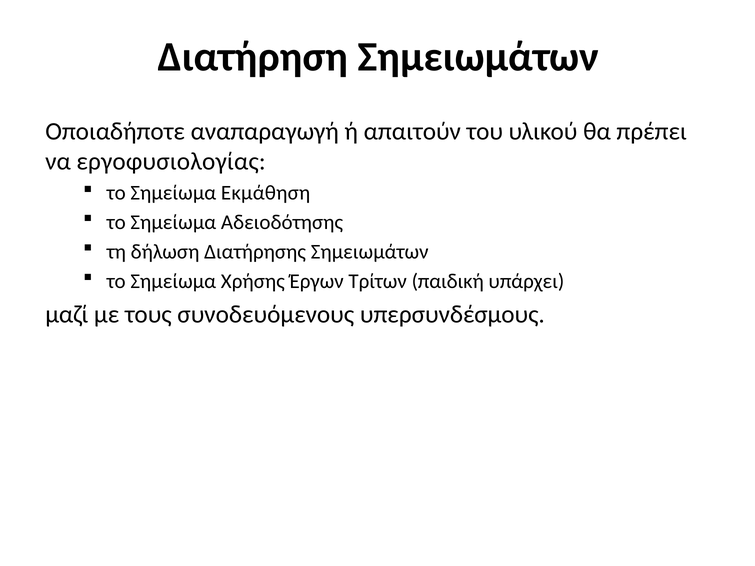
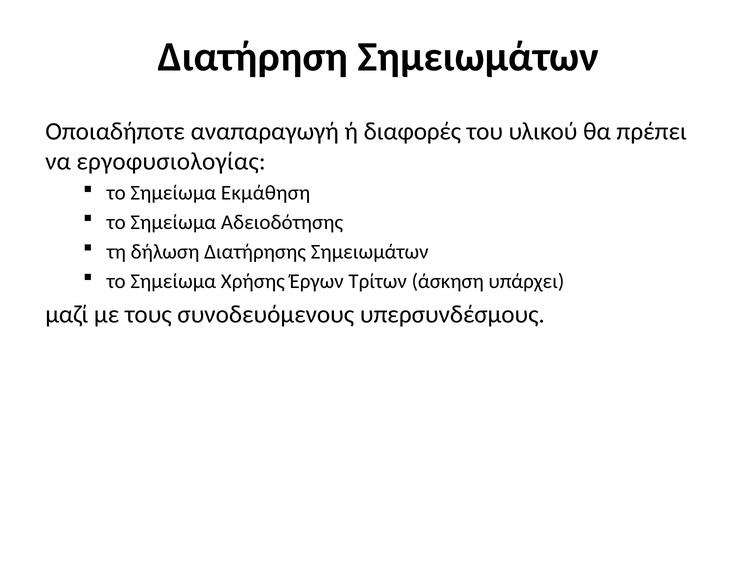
απαιτούν: απαιτούν -> διαφορές
παιδική: παιδική -> άσκηση
